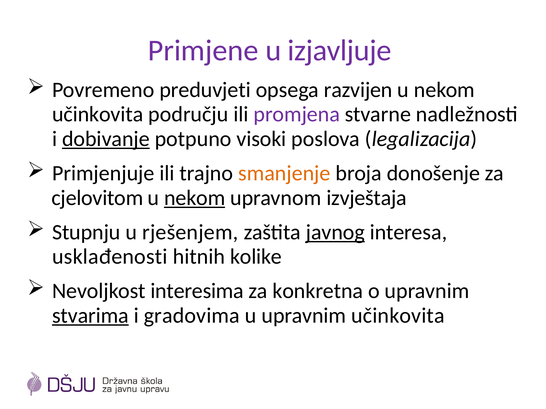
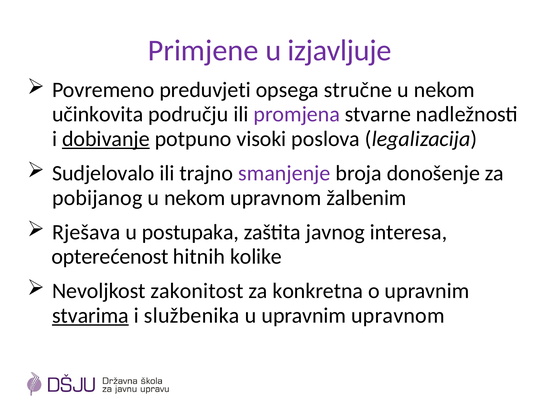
razvijen: razvijen -> stručne
Primjenjuje: Primjenjuje -> Sudjelovalo
smanjenje colour: orange -> purple
cjelovitom: cjelovitom -> pobijanog
nekom at (195, 198) underline: present -> none
izvještaja: izvještaja -> žalbenim
Stupnju: Stupnju -> Rješava
rješenjem: rješenjem -> postupaka
javnog underline: present -> none
usklađenosti: usklađenosti -> opterećenost
interesima: interesima -> zakonitost
gradovima: gradovima -> službenika
upravnim učinkovita: učinkovita -> upravnom
